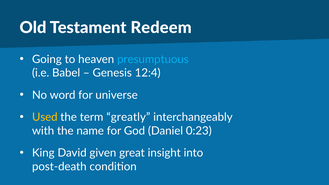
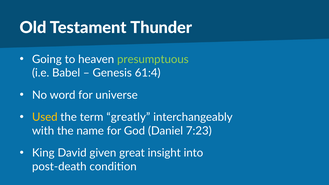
Redeem: Redeem -> Thunder
presumptuous colour: light blue -> light green
12:4: 12:4 -> 61:4
0:23: 0:23 -> 7:23
